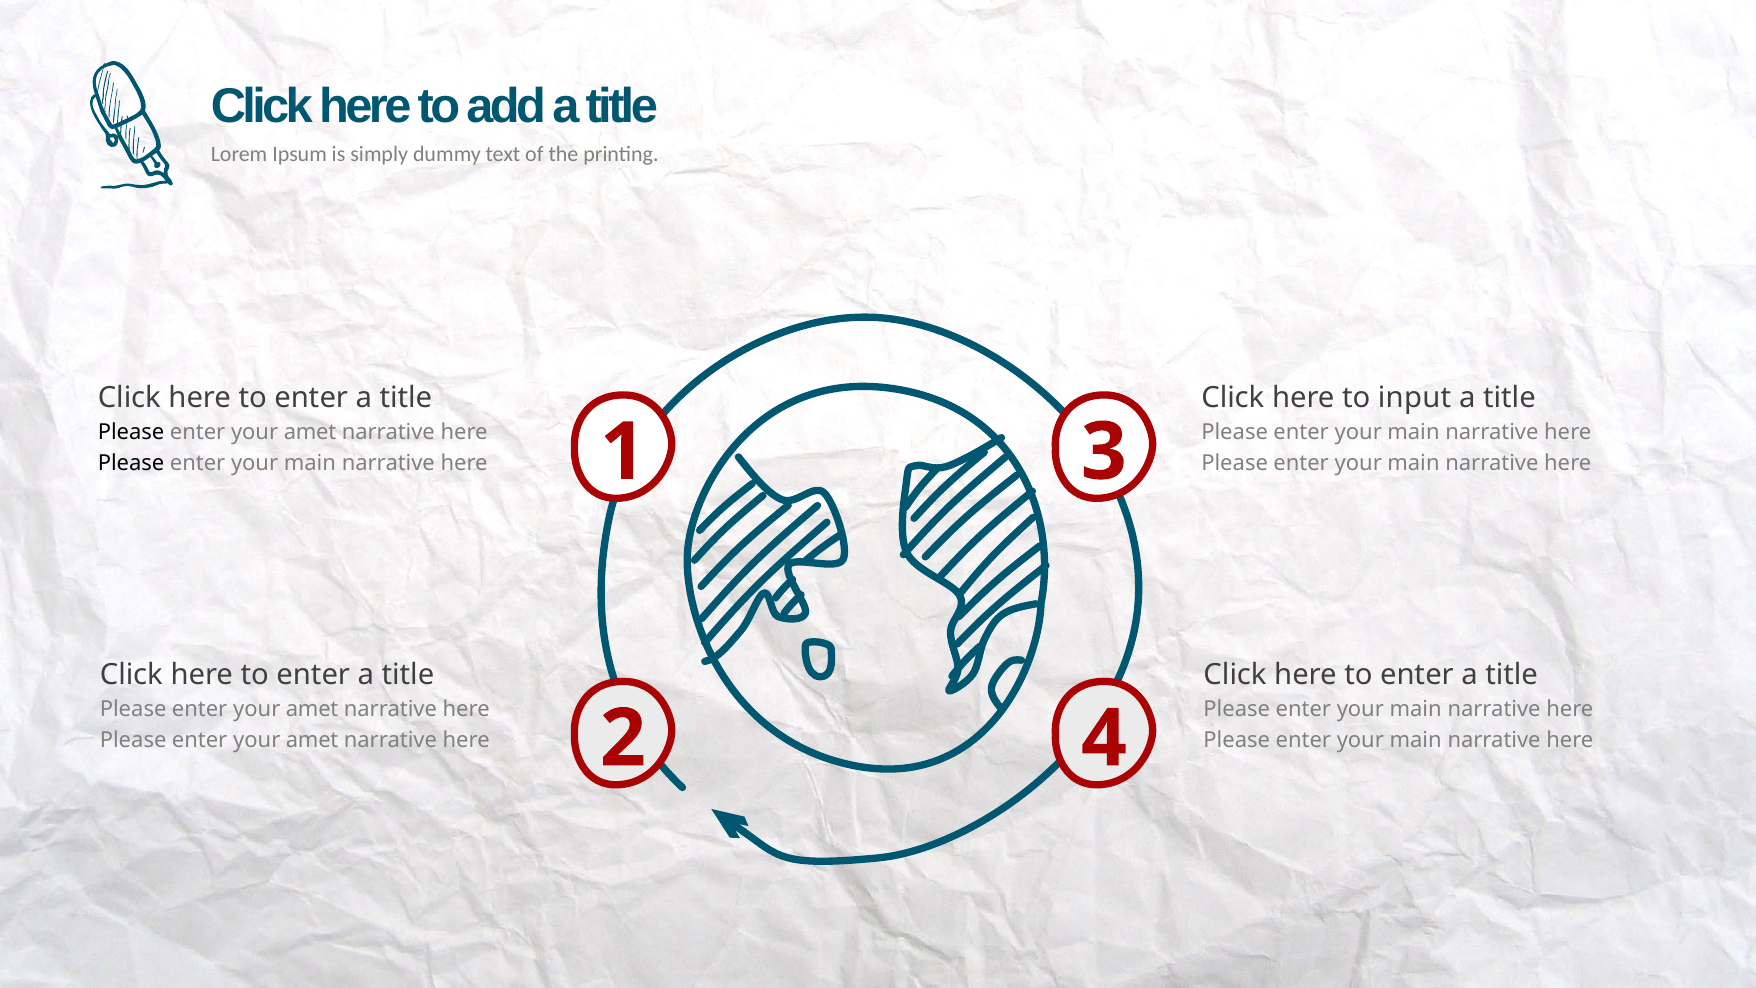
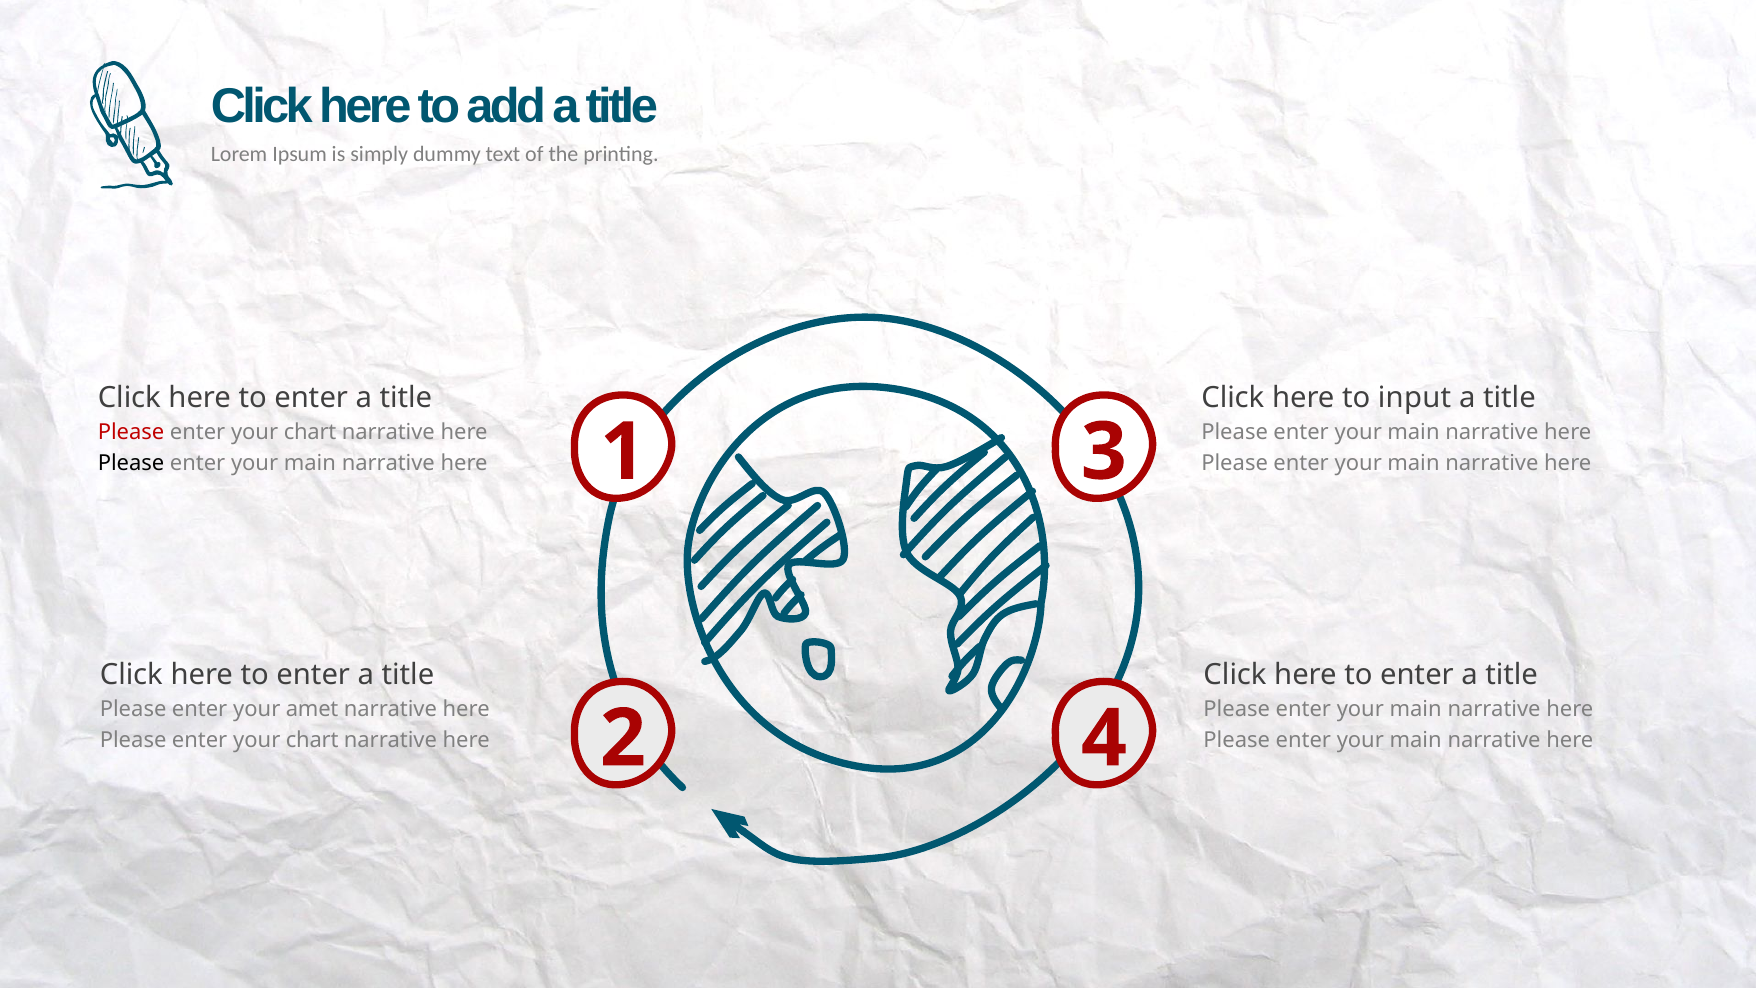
Please at (131, 433) colour: black -> red
amet at (310, 433): amet -> chart
amet at (312, 741): amet -> chart
